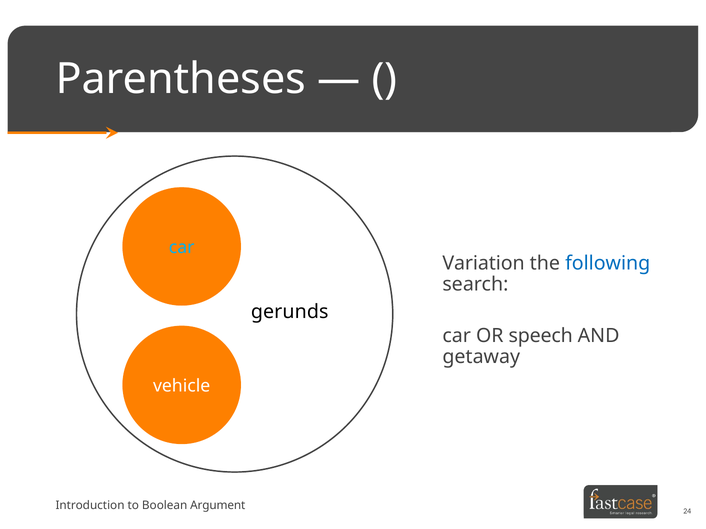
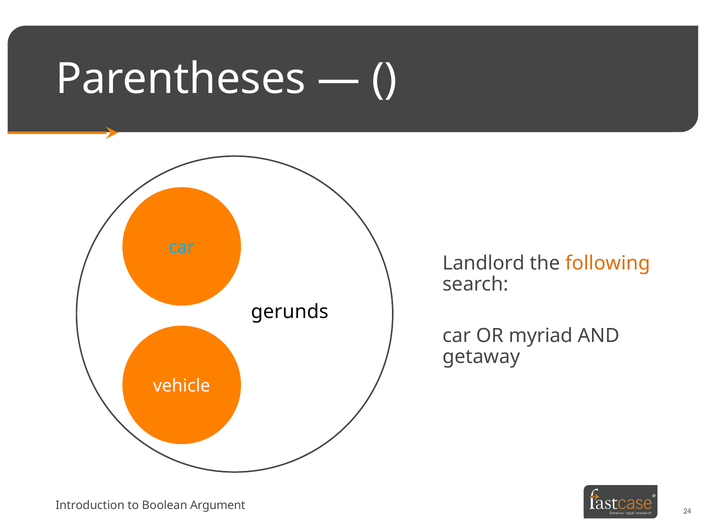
Variation: Variation -> Landlord
following colour: blue -> orange
speech: speech -> myriad
